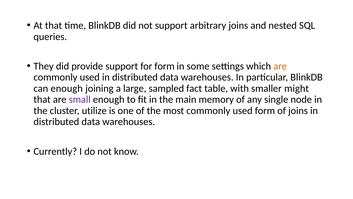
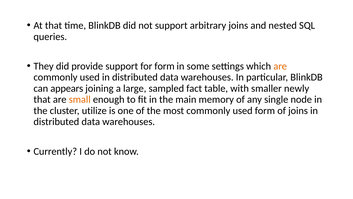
can enough: enough -> appears
might: might -> newly
small colour: purple -> orange
